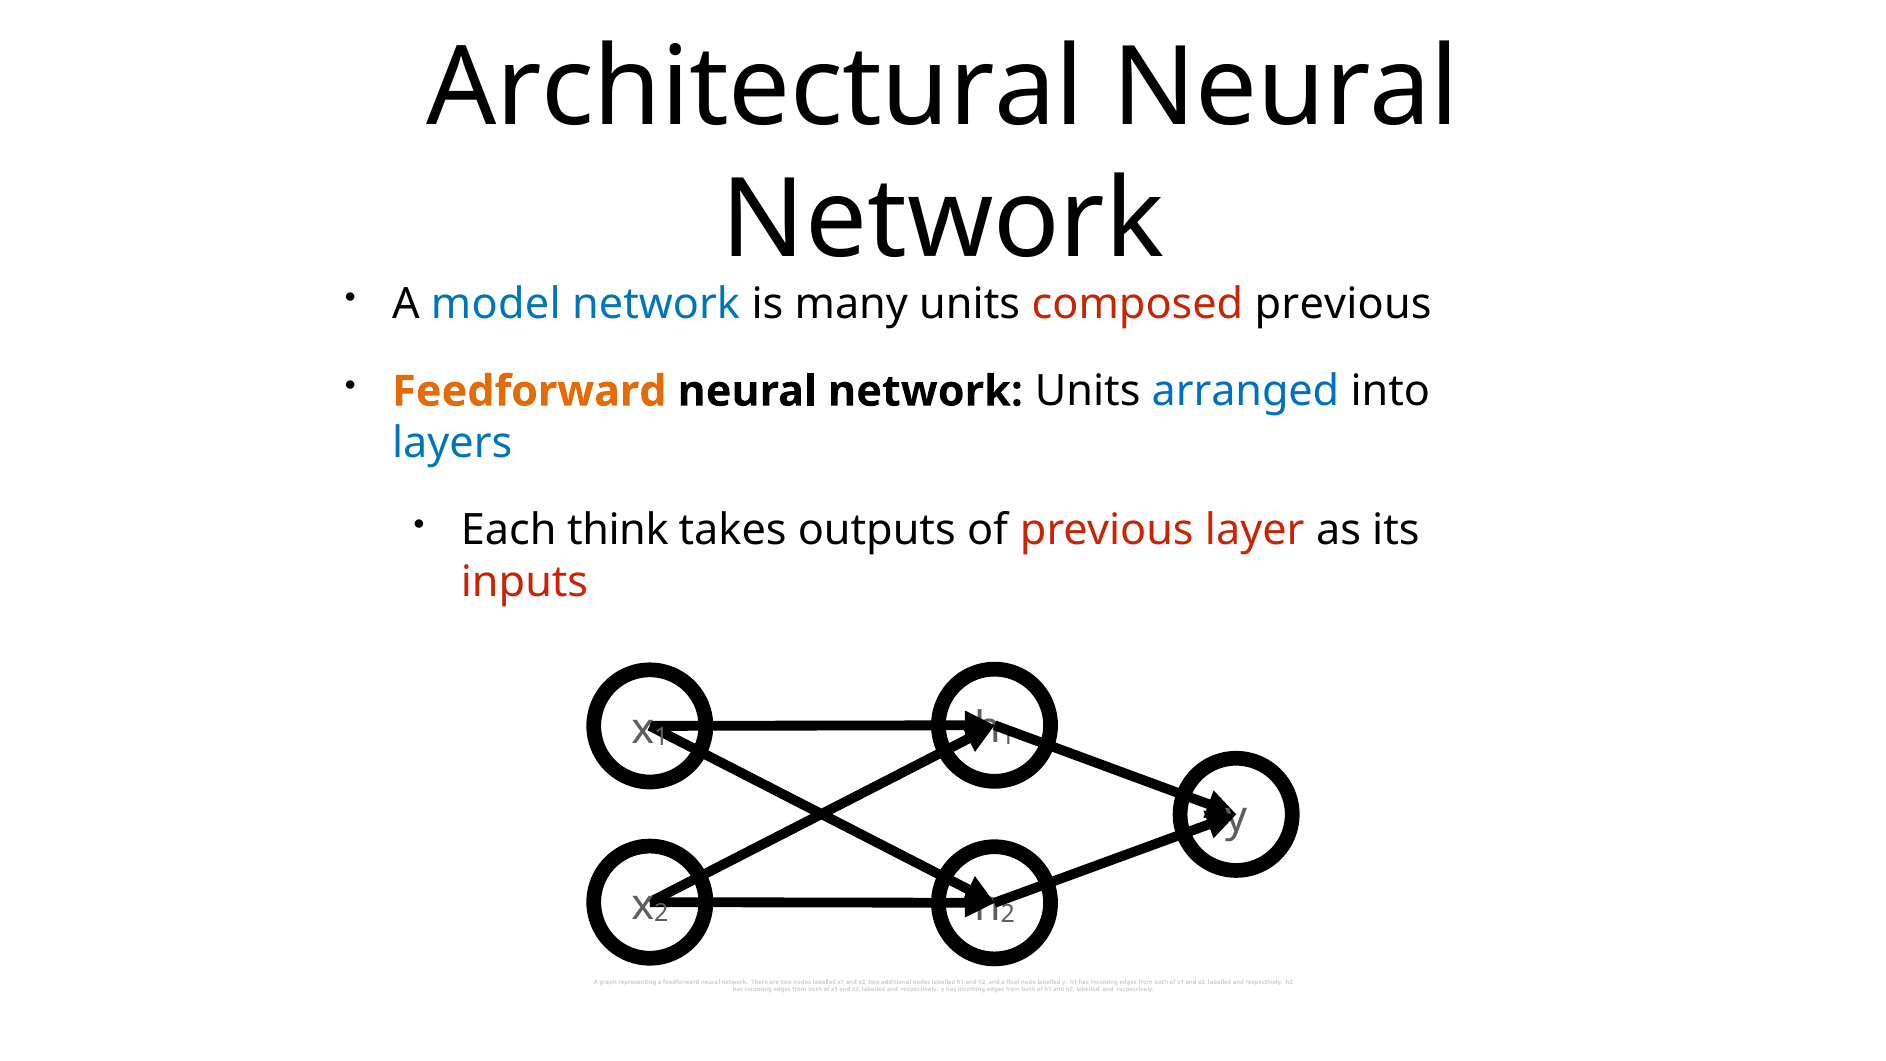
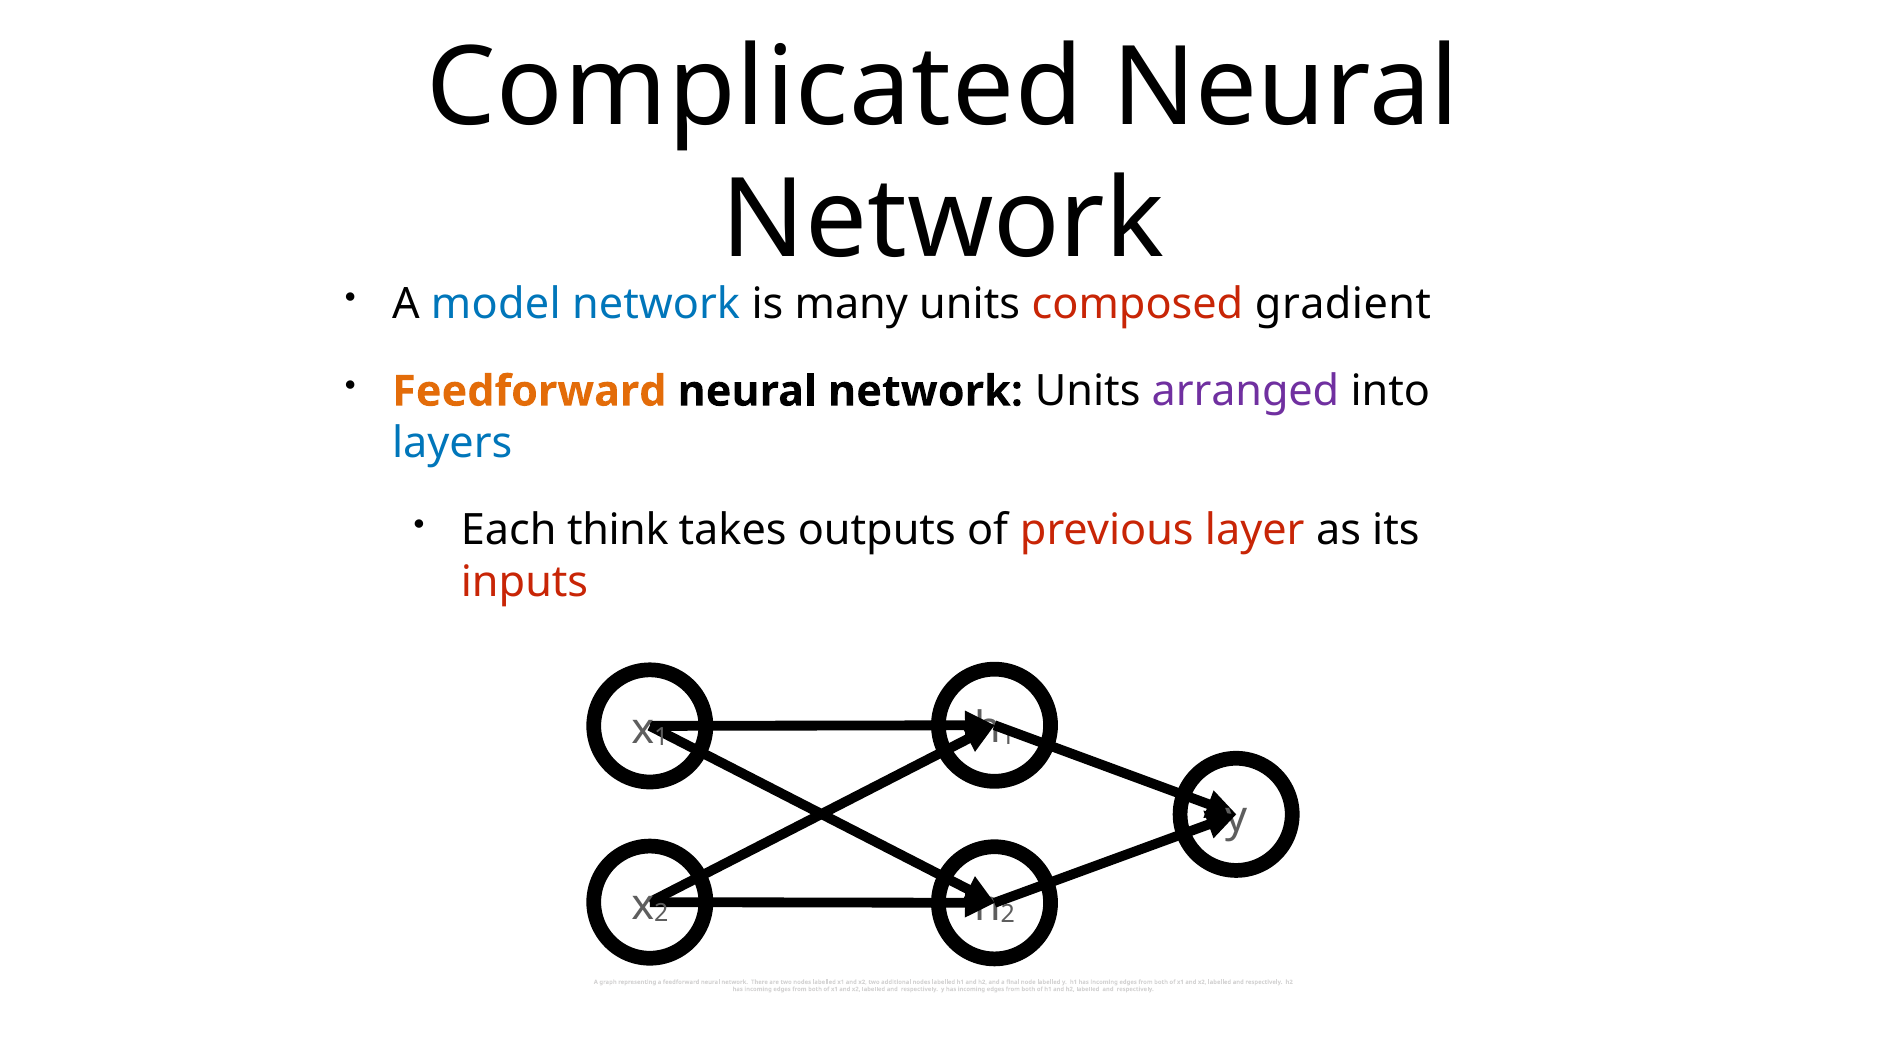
Architectural: Architectural -> Complicated
composed previous: previous -> gradient
arranged colour: blue -> purple
